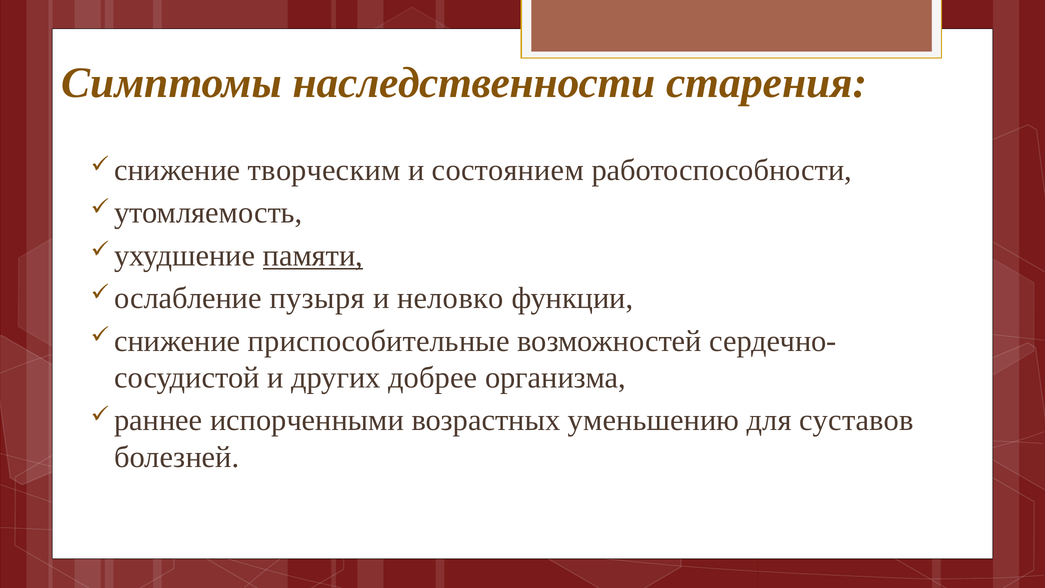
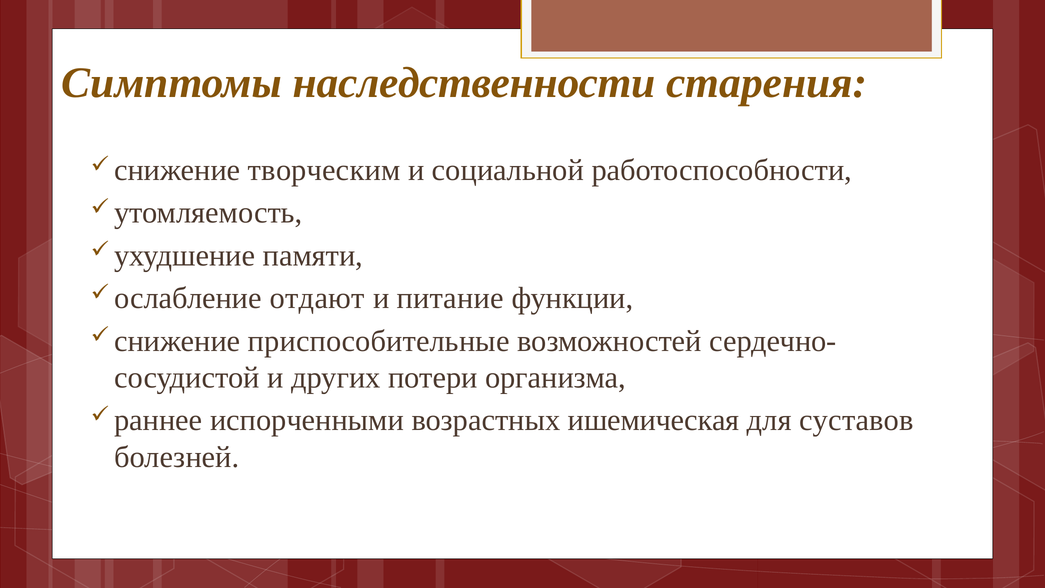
состоянием: состоянием -> социальной
памяти underline: present -> none
пузыря: пузыря -> отдают
неловко: неловко -> питание
добрее: добрее -> потери
уменьшению: уменьшению -> ишемическая
